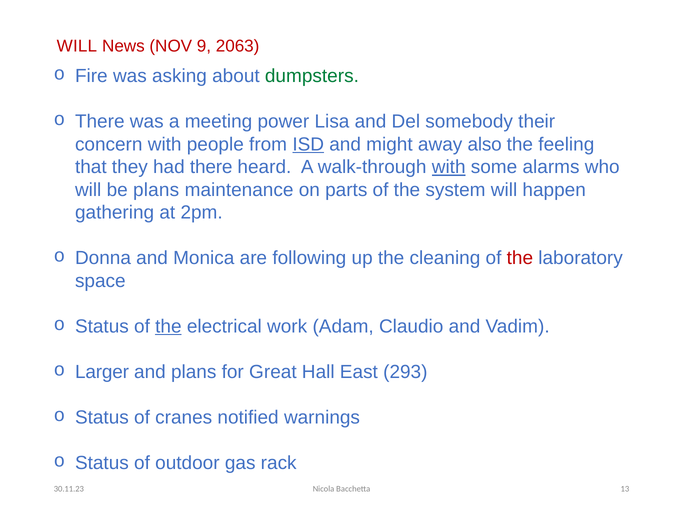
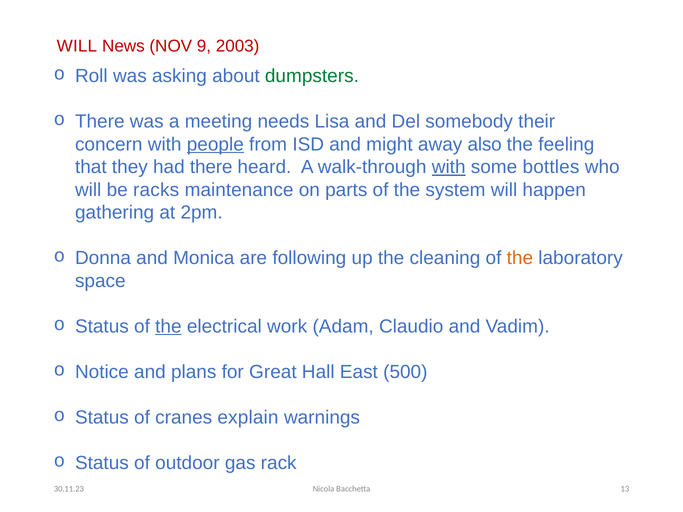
2063: 2063 -> 2003
Fire: Fire -> Roll
power: power -> needs
people underline: none -> present
ISD underline: present -> none
alarms: alarms -> bottles
be plans: plans -> racks
the at (520, 258) colour: red -> orange
Larger: Larger -> Notice
293: 293 -> 500
notified: notified -> explain
